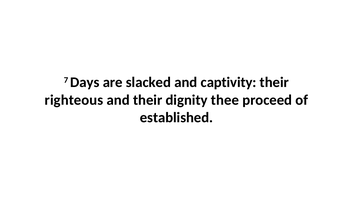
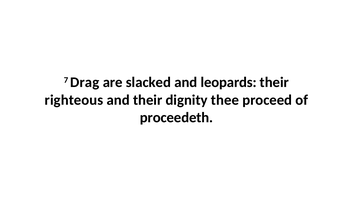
Days: Days -> Drag
captivity: captivity -> leopards
established: established -> proceedeth
